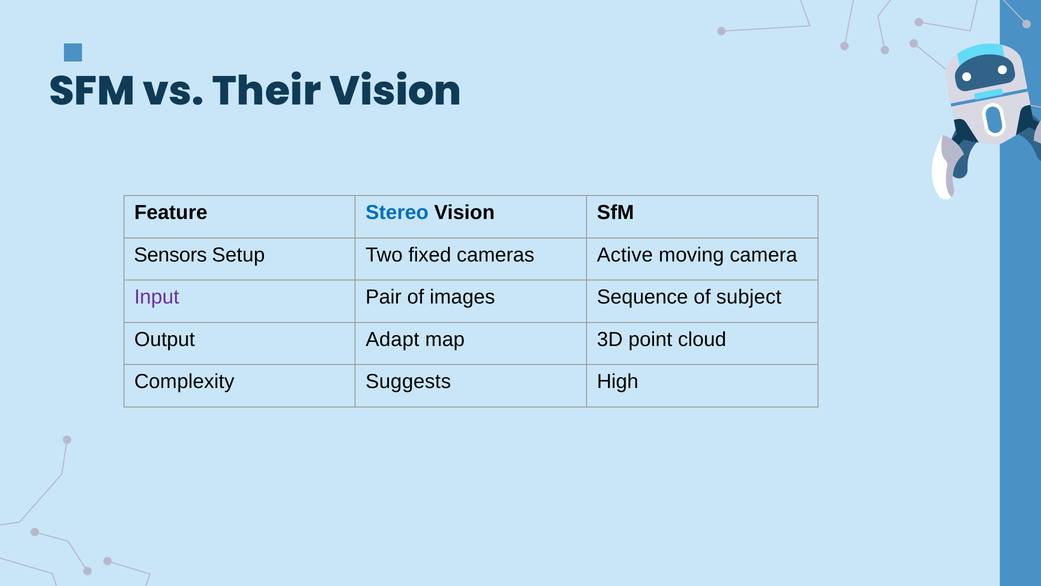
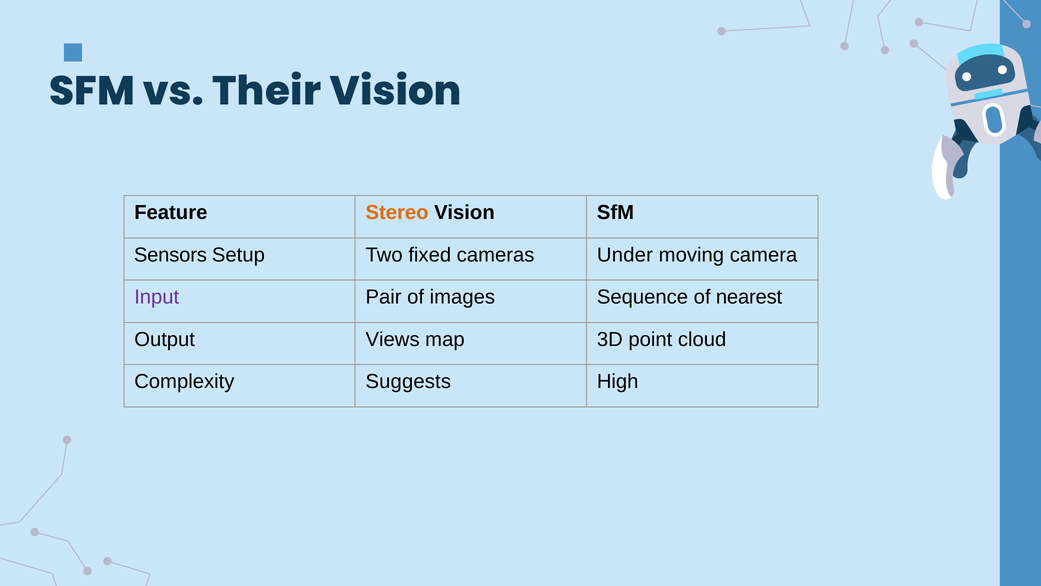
Stereo colour: blue -> orange
Active: Active -> Under
subject: subject -> nearest
Adapt: Adapt -> Views
